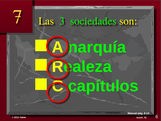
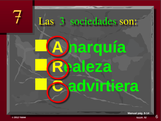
capítulos: capítulos -> advirtiera
